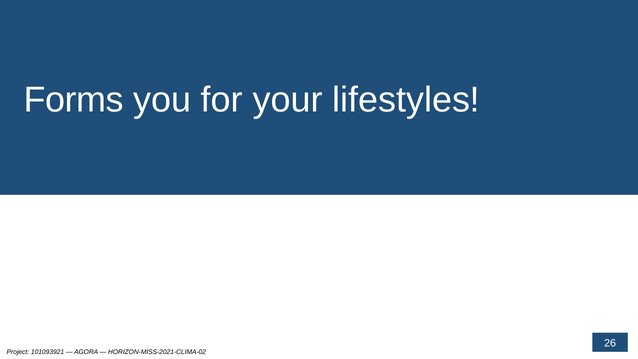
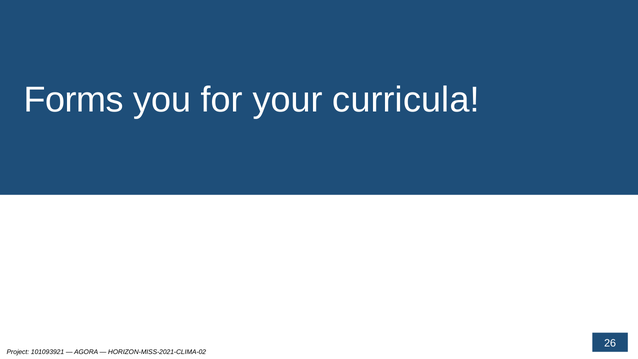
lifestyles: lifestyles -> curricula
